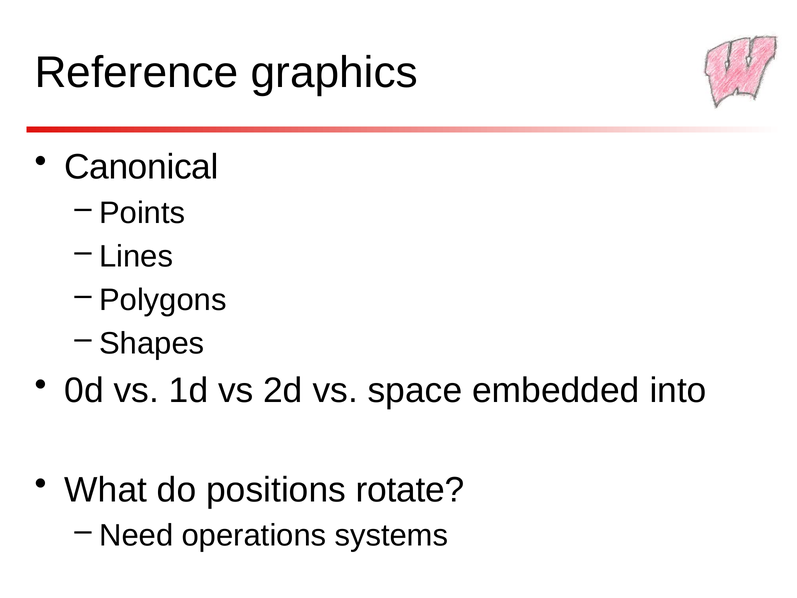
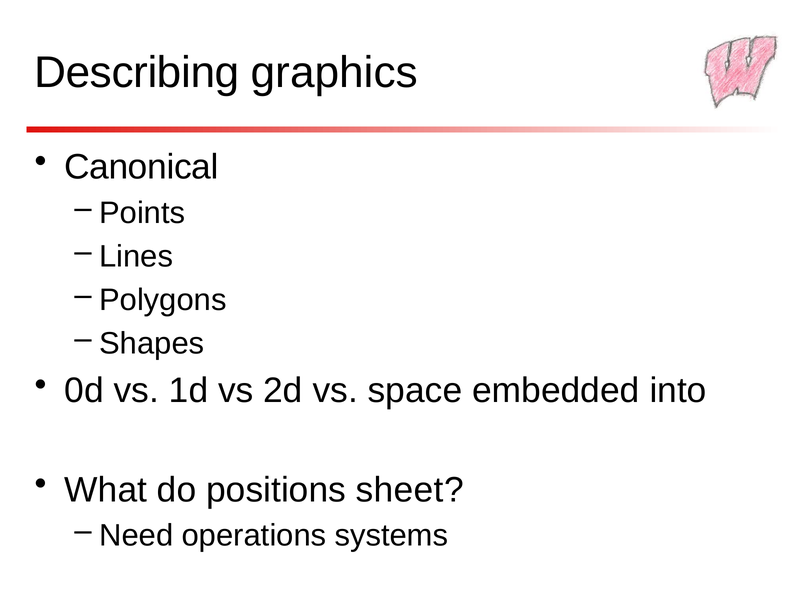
Reference: Reference -> Describing
rotate: rotate -> sheet
